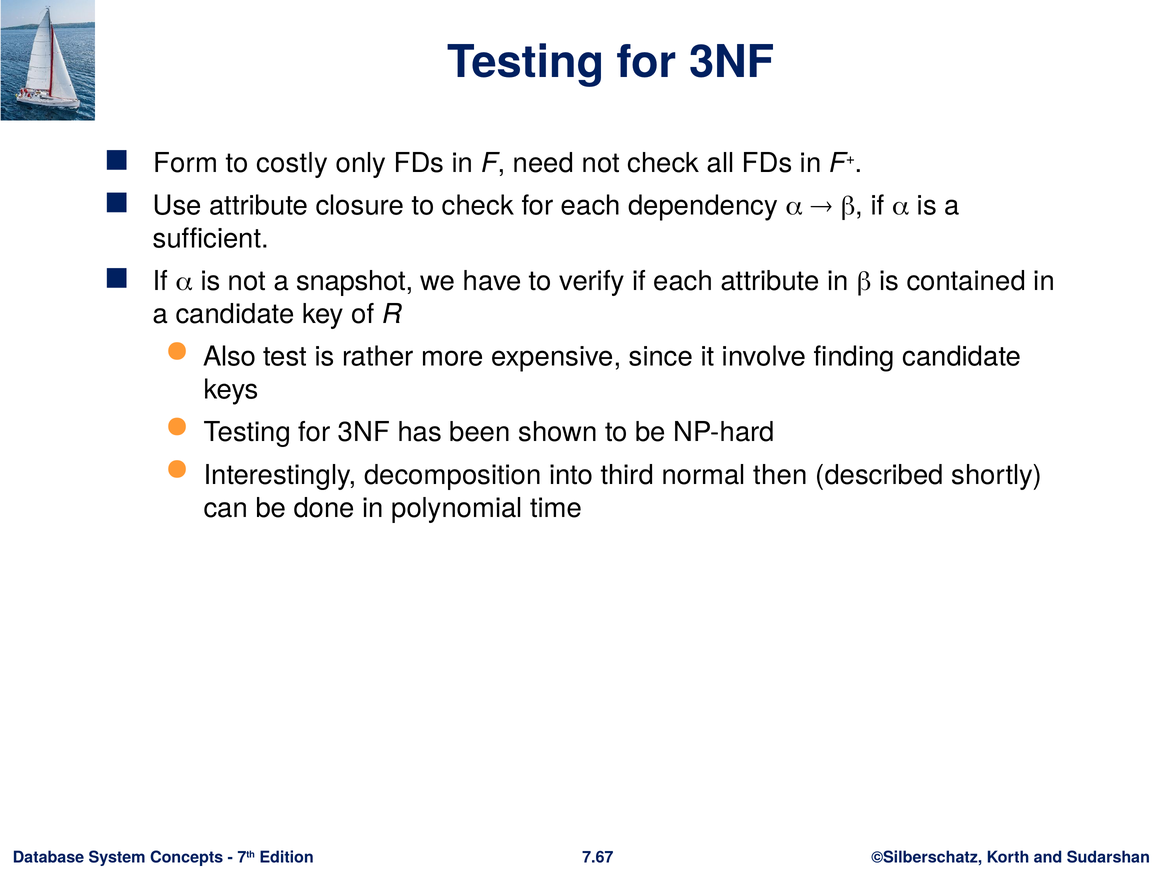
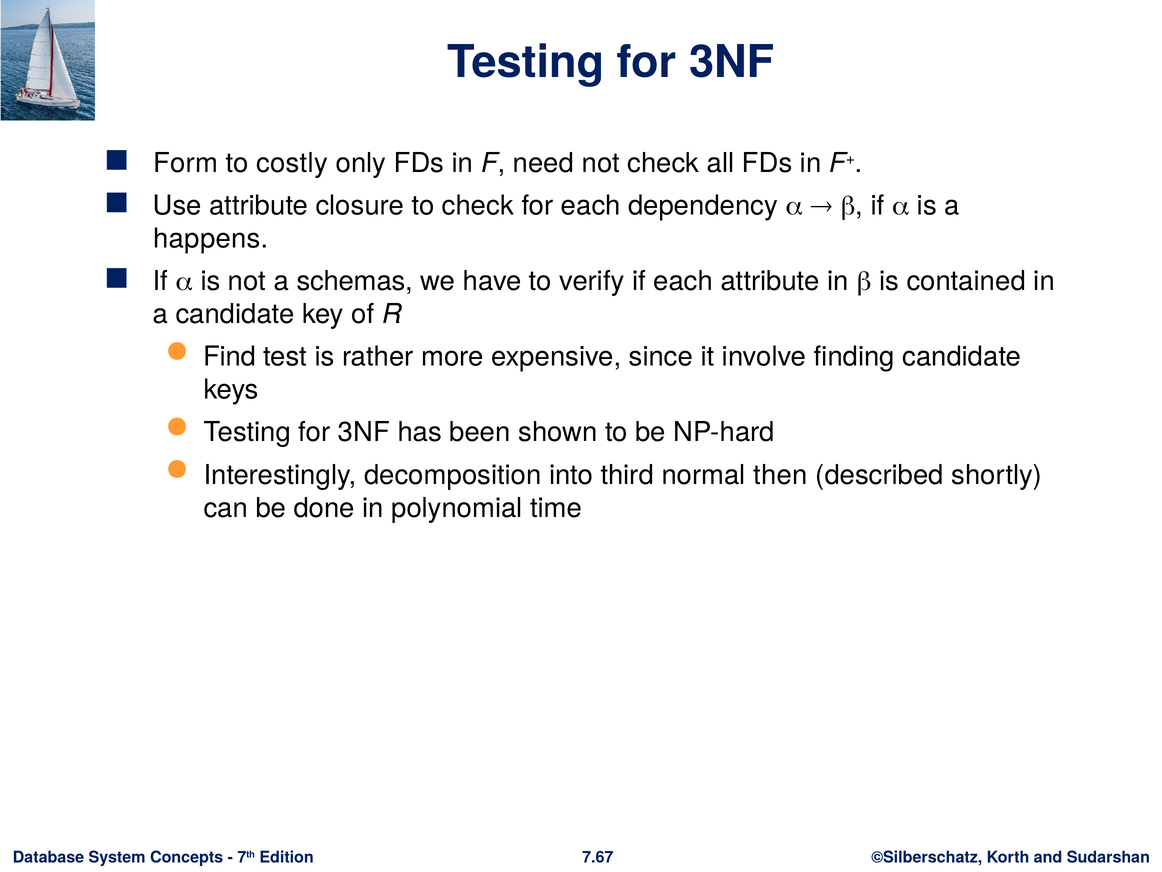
sufficient: sufficient -> happens
snapshot: snapshot -> schemas
Also: Also -> Find
